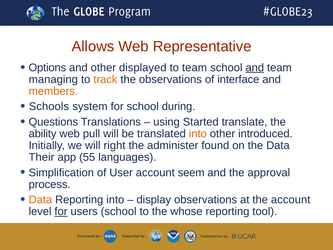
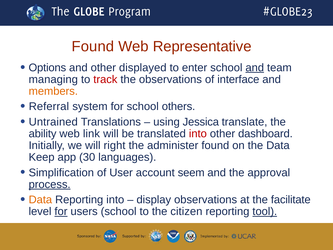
Allows at (93, 46): Allows -> Found
to team: team -> enter
track colour: orange -> red
Schools: Schools -> Referral
during: during -> others
Questions: Questions -> Untrained
Started: Started -> Jessica
pull: pull -> link
into at (198, 134) colour: orange -> red
introduced: introduced -> dashboard
Their: Their -> Keep
55: 55 -> 30
process underline: none -> present
the account: account -> facilitate
whose: whose -> citizen
tool underline: none -> present
